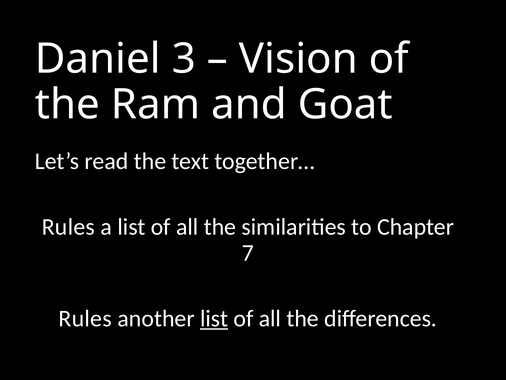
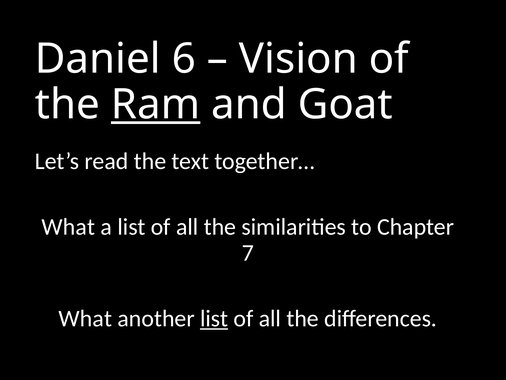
3: 3 -> 6
Ram underline: none -> present
Rules at (68, 227): Rules -> What
Rules at (85, 318): Rules -> What
